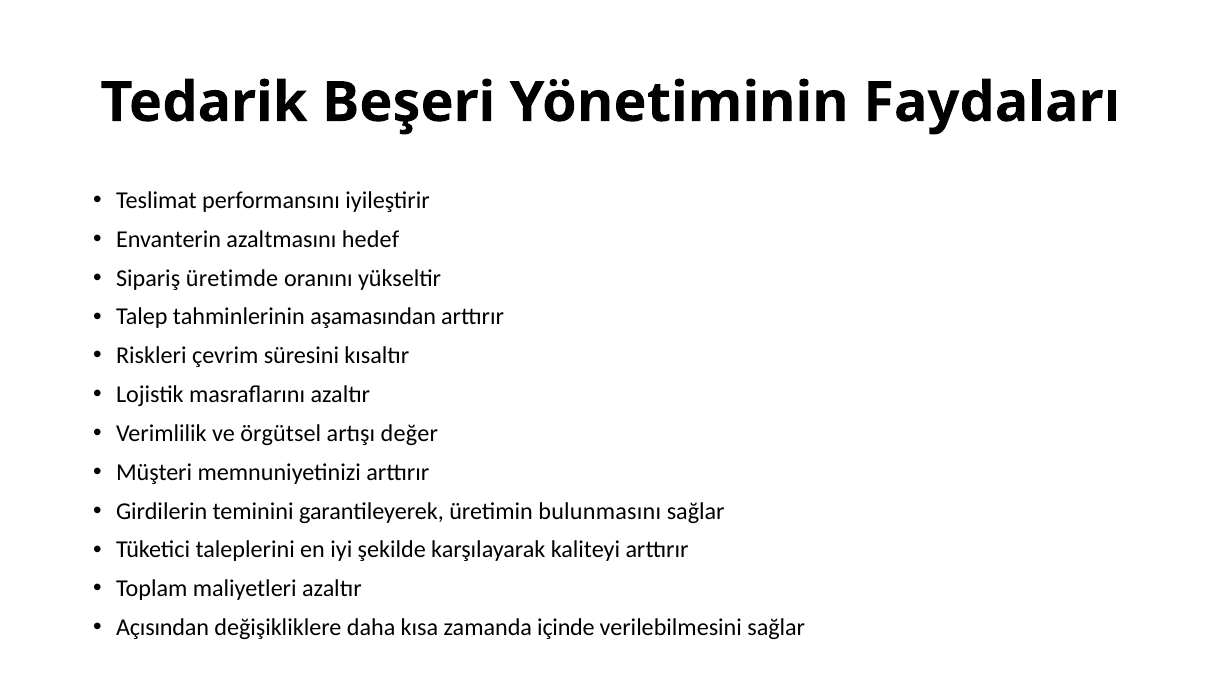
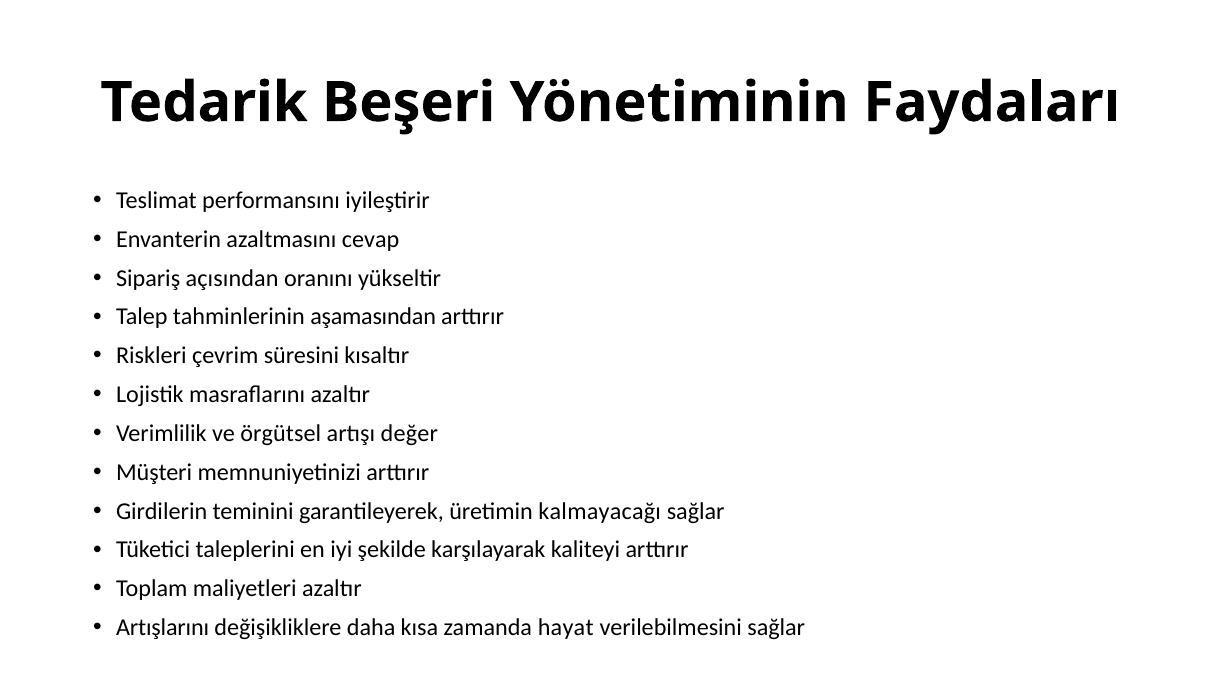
hedef: hedef -> cevap
üretimde: üretimde -> açısından
bulunmasını: bulunmasını -> kalmayacağı
Açısından: Açısından -> Artışlarını
içinde: içinde -> hayat
